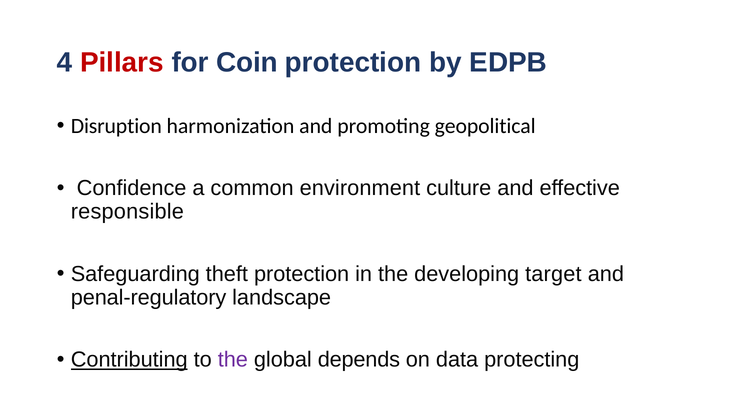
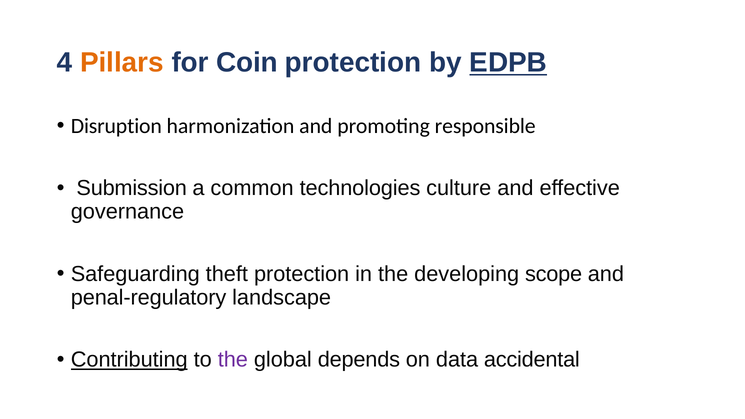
Pillars colour: red -> orange
EDPB underline: none -> present
geopolitical: geopolitical -> responsible
Confidence: Confidence -> Submission
environment: environment -> technologies
responsible: responsible -> governance
target: target -> scope
protecting: protecting -> accidental
